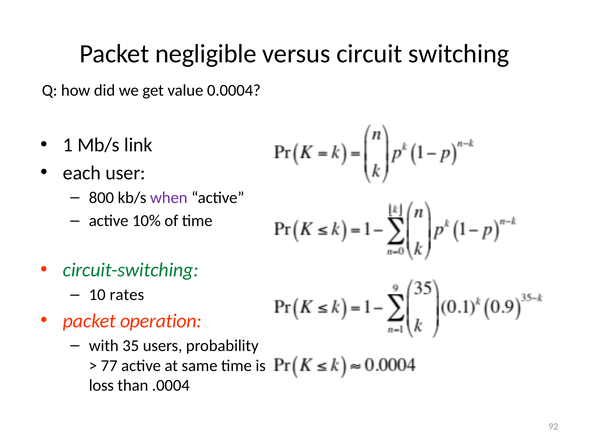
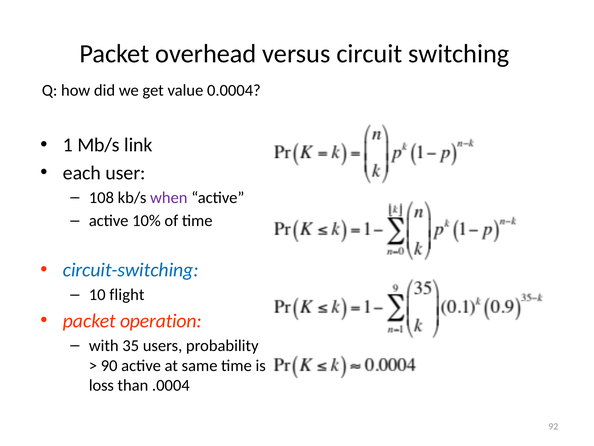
negligible: negligible -> overhead
800: 800 -> 108
circuit-switching colour: green -> blue
rates: rates -> flight
77: 77 -> 90
